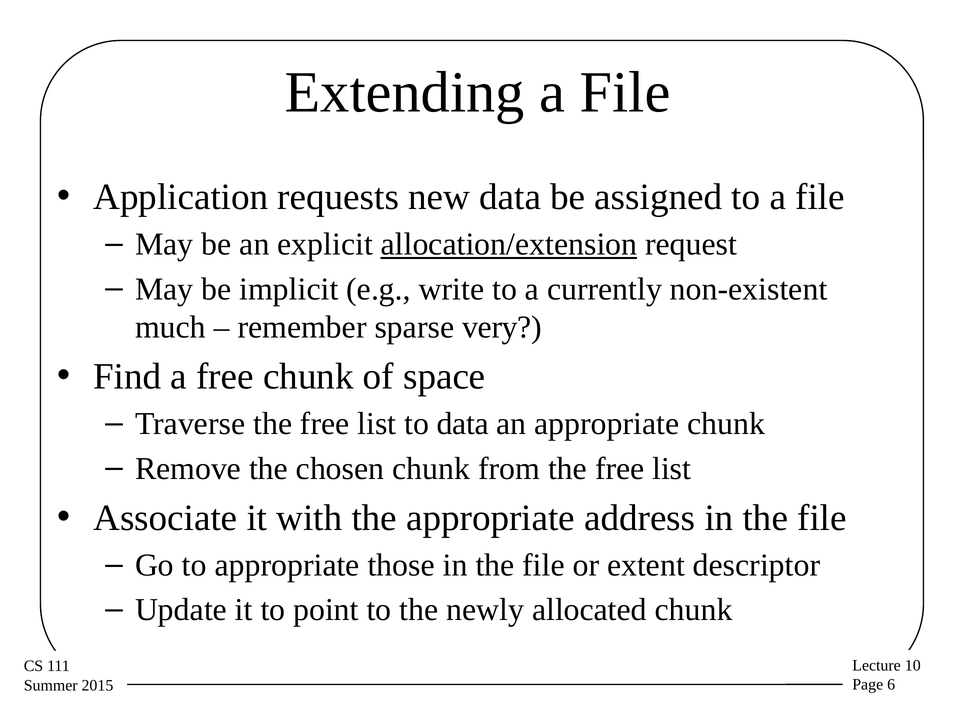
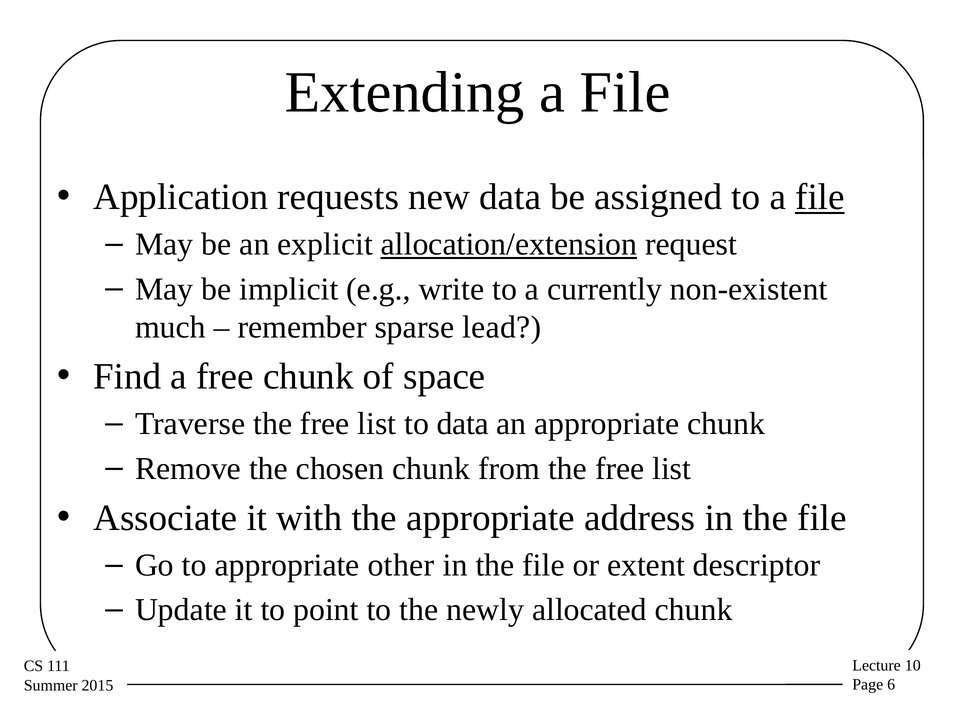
file at (820, 197) underline: none -> present
very: very -> lead
those: those -> other
